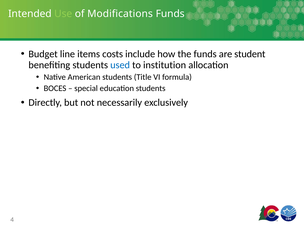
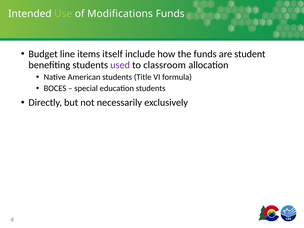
costs: costs -> itself
used colour: blue -> purple
institution: institution -> classroom
